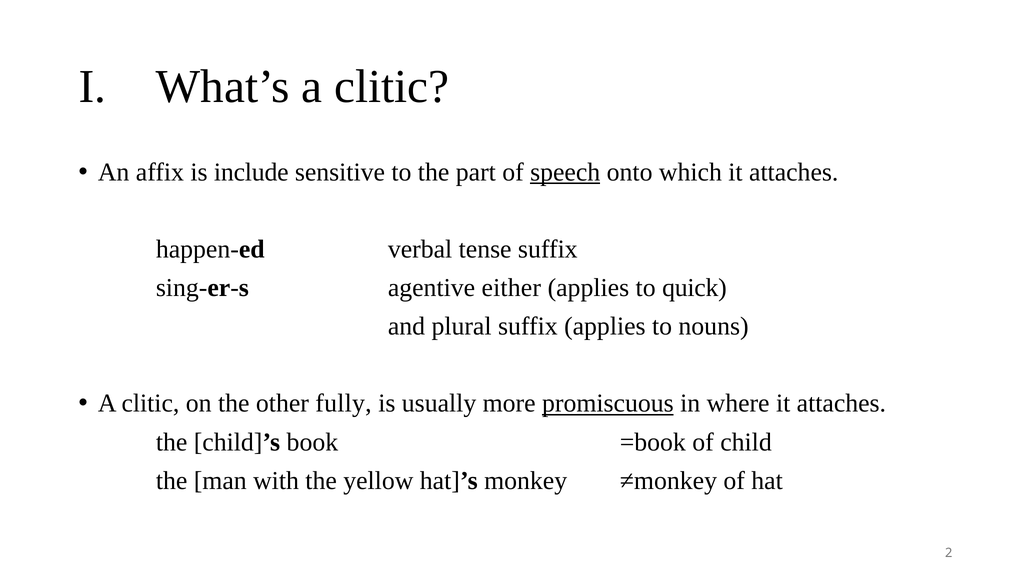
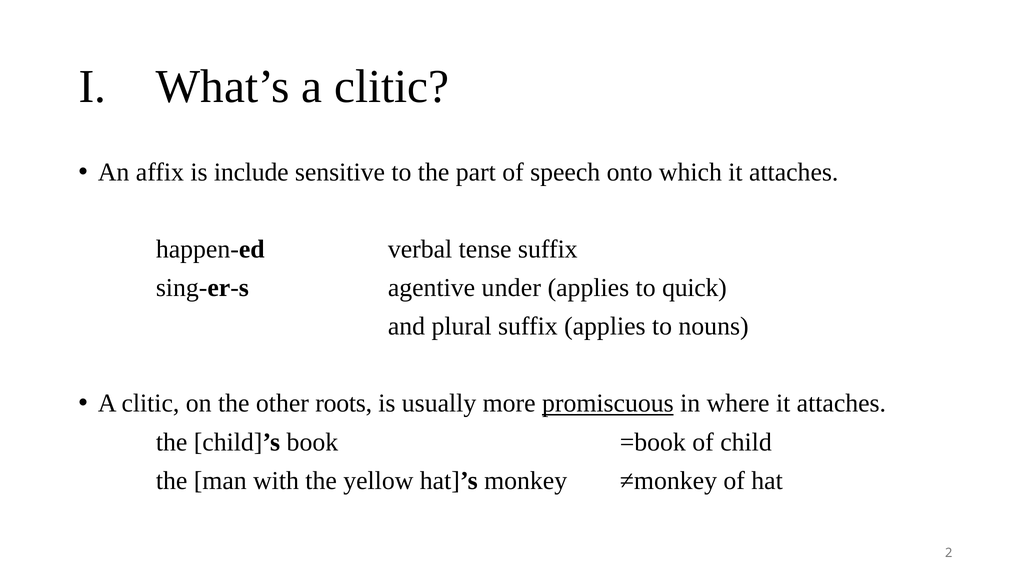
speech underline: present -> none
either: either -> under
fully: fully -> roots
